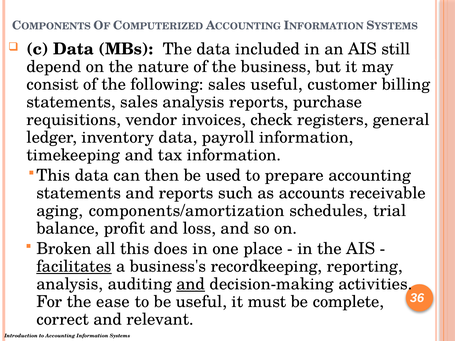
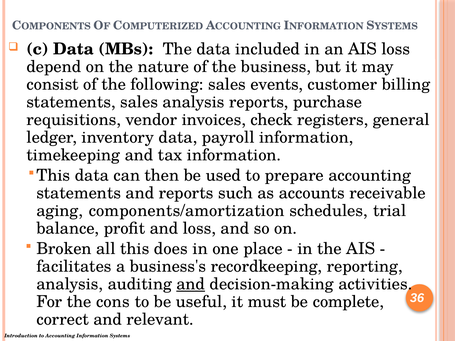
AIS still: still -> loss
sales useful: useful -> events
facilitates underline: present -> none
ease: ease -> cons
